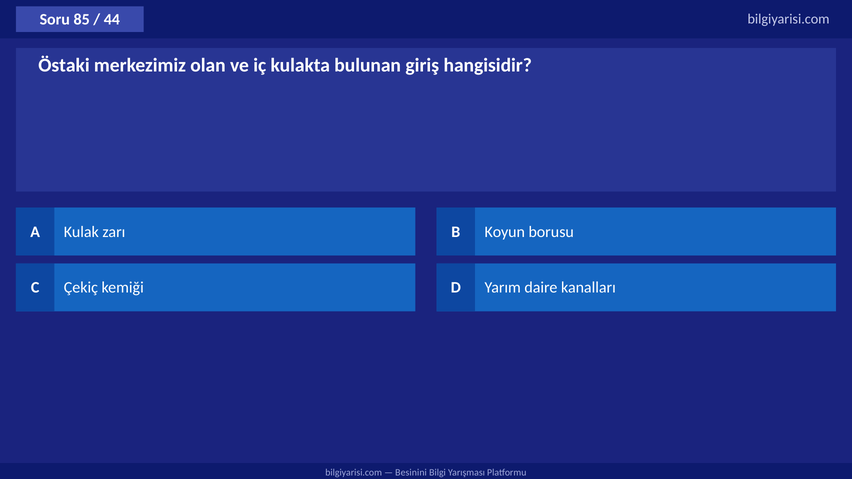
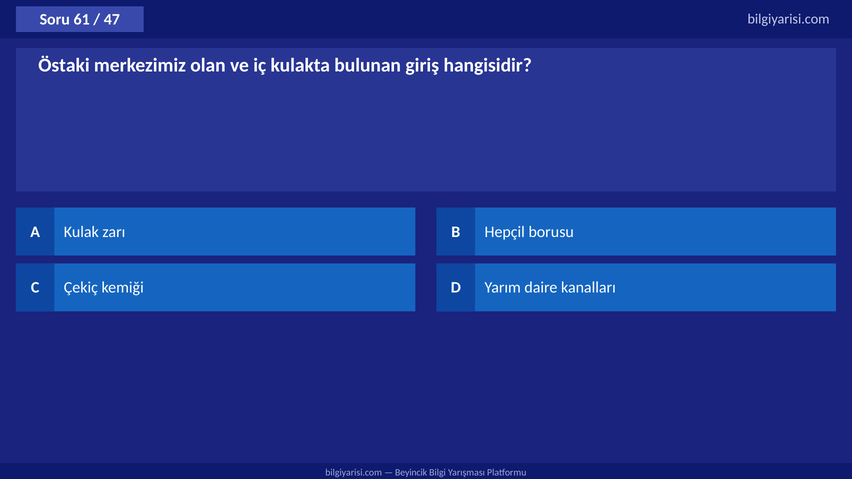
85: 85 -> 61
44: 44 -> 47
Koyun: Koyun -> Hepçil
Besinini: Besinini -> Beyincik
